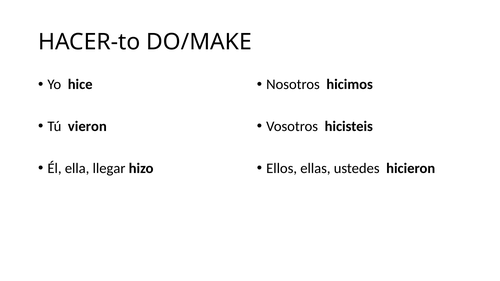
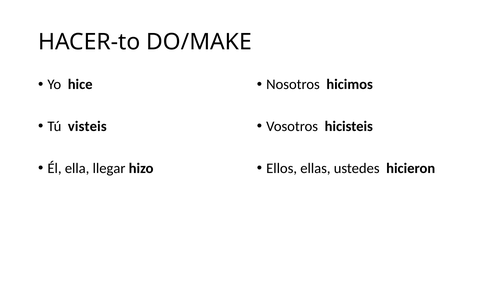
vieron: vieron -> visteis
